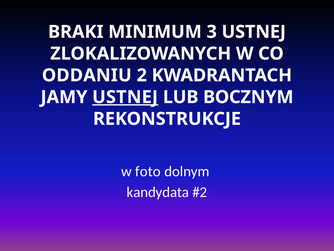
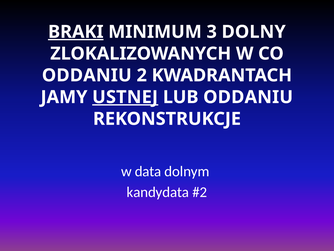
BRAKI underline: none -> present
3 USTNEJ: USTNEJ -> DOLNY
LUB BOCZNYM: BOCZNYM -> ODDANIU
foto: foto -> data
